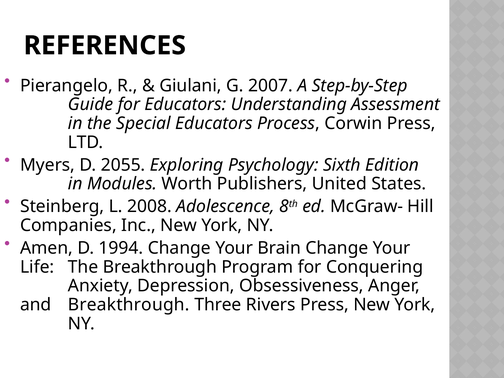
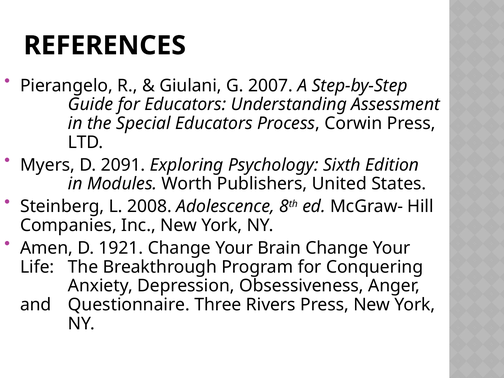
2055: 2055 -> 2091
1994: 1994 -> 1921
and Breakthrough: Breakthrough -> Questionnaire
